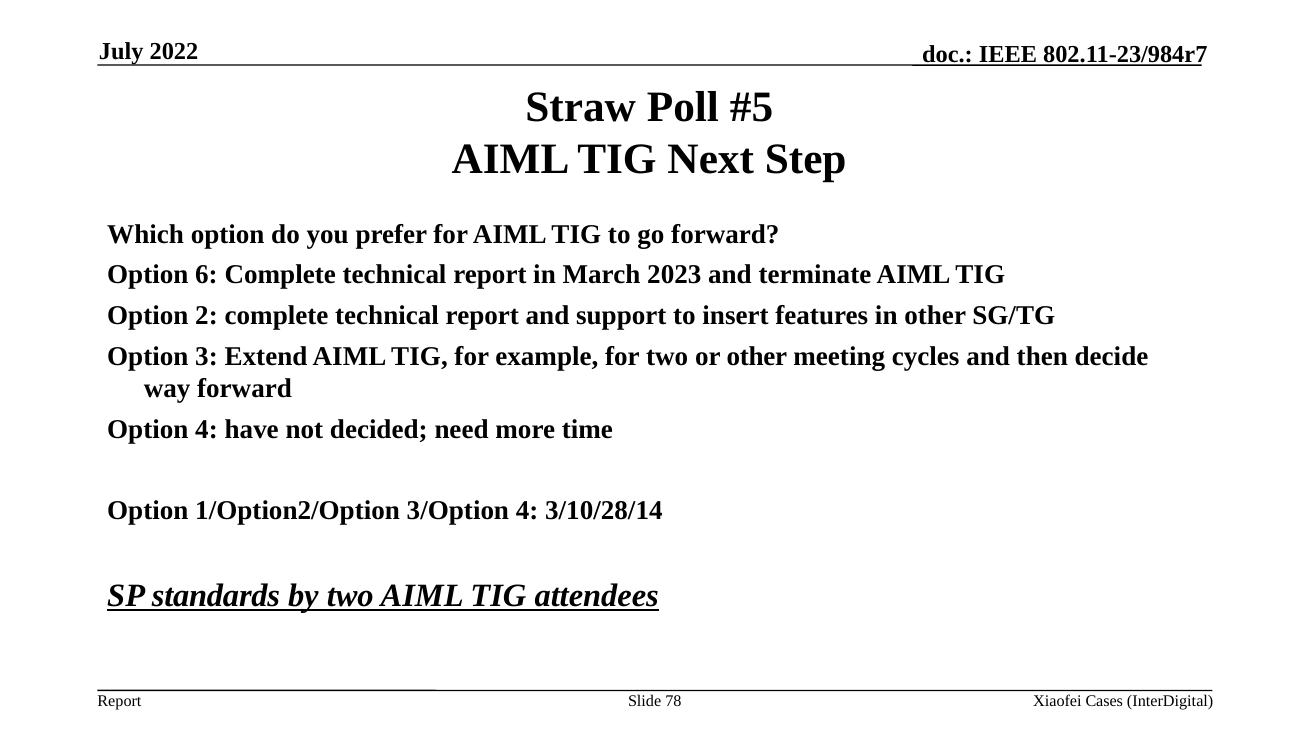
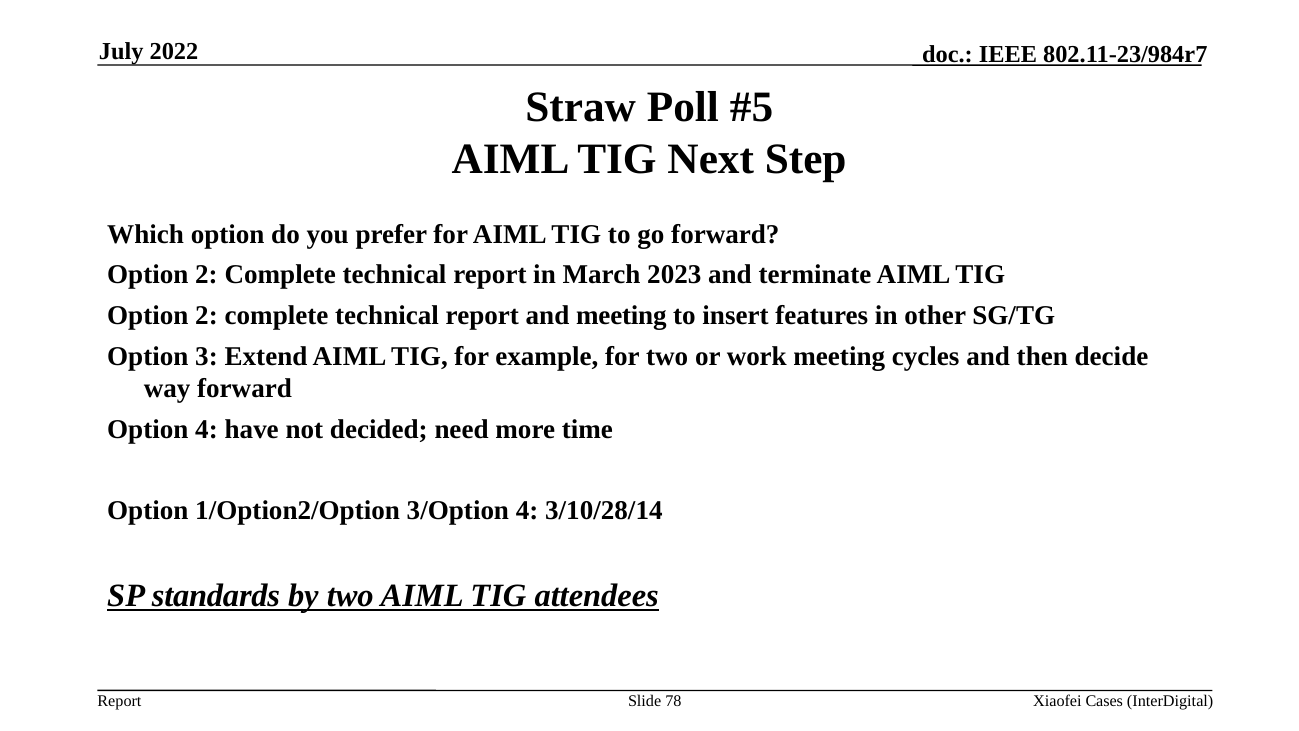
6 at (206, 275): 6 -> 2
and support: support -> meeting
or other: other -> work
